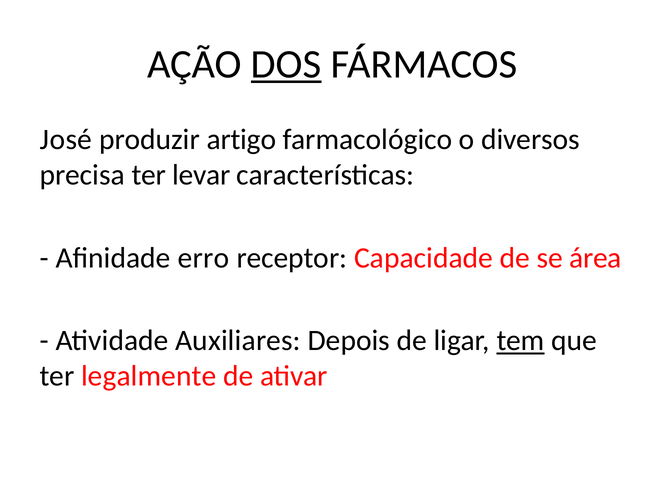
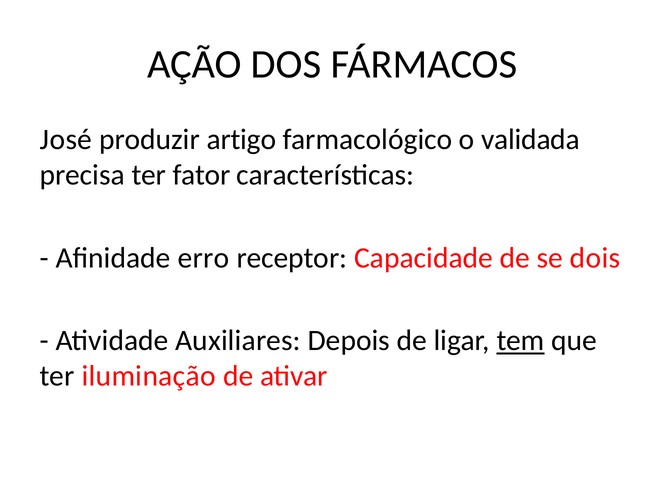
DOS underline: present -> none
diversos: diversos -> validada
levar: levar -> fator
área: área -> dois
legalmente: legalmente -> iluminação
